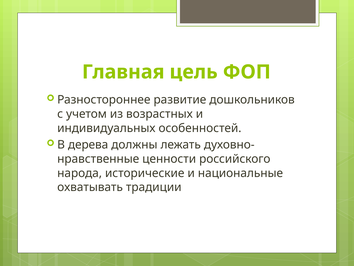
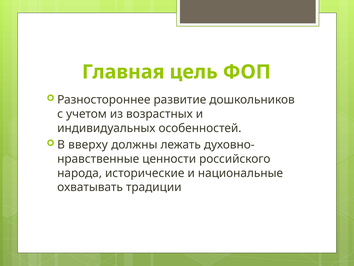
дерева: дерева -> вверху
